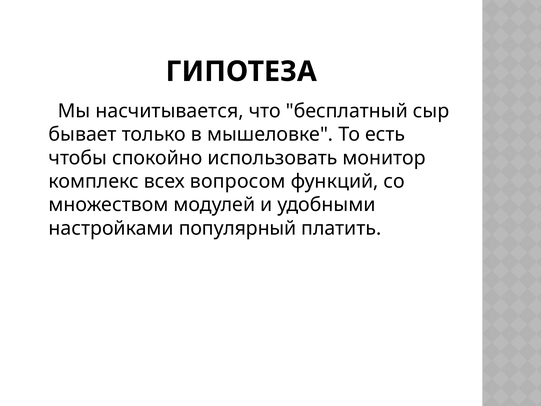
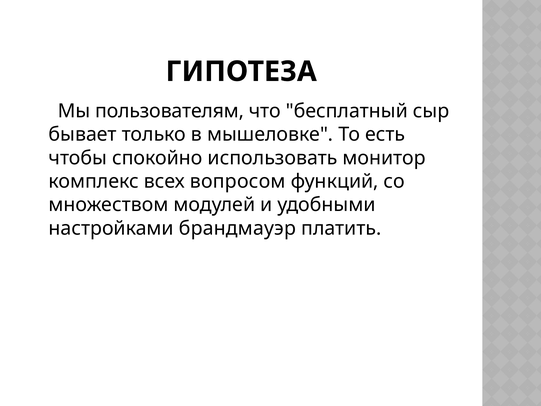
насчитывается: насчитывается -> пользователям
популярный: популярный -> брандмауэр
